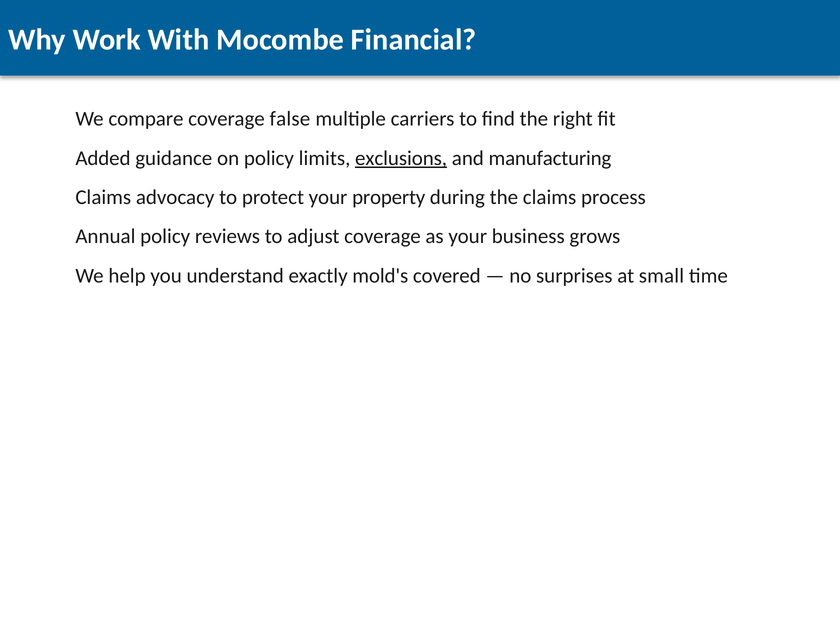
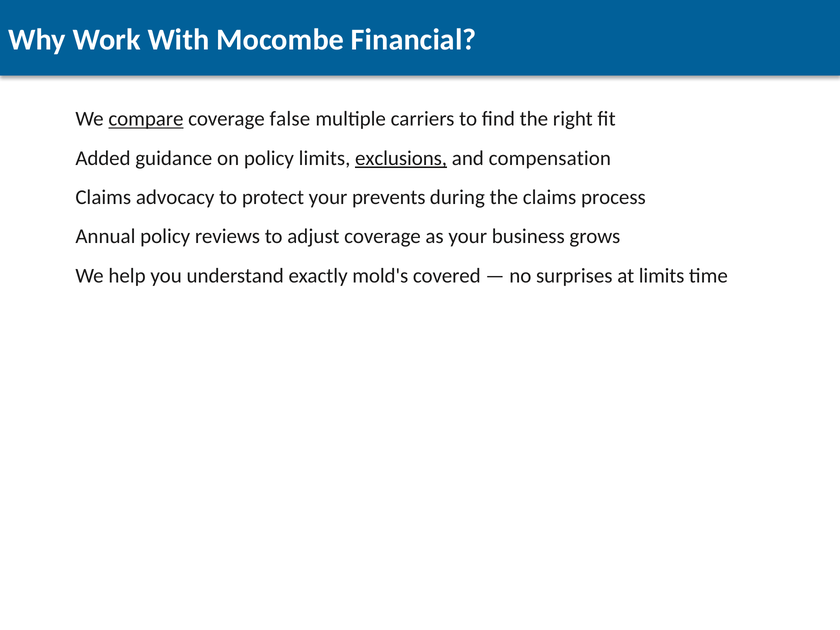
compare underline: none -> present
manufacturing: manufacturing -> compensation
property: property -> prevents
at small: small -> limits
